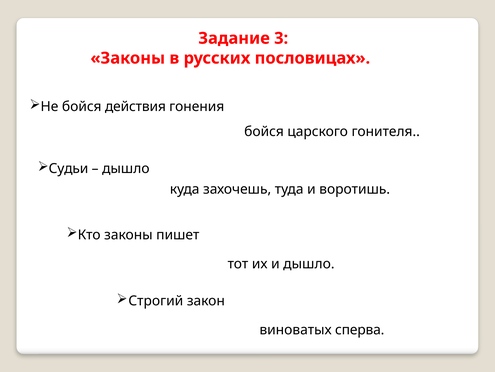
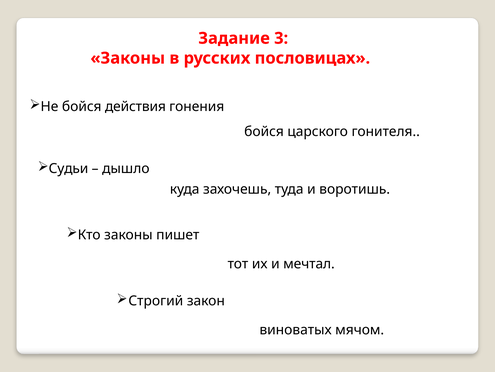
и дышло: дышло -> мечтал
сперва: сперва -> мячом
